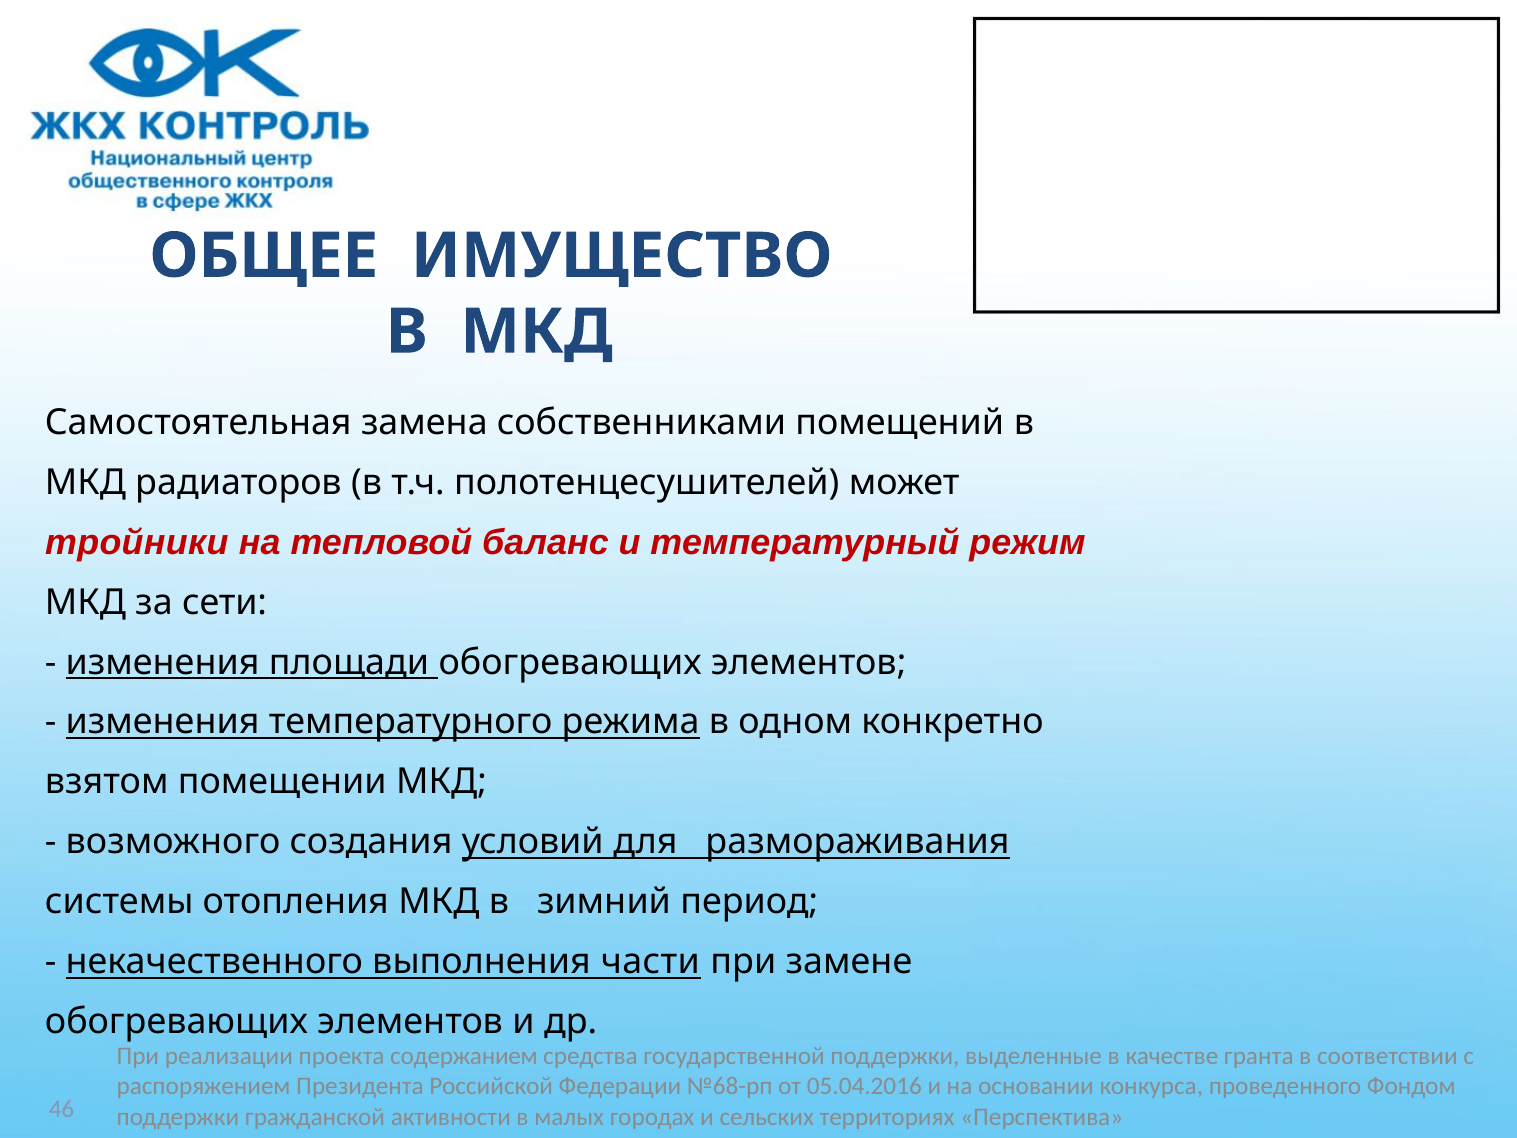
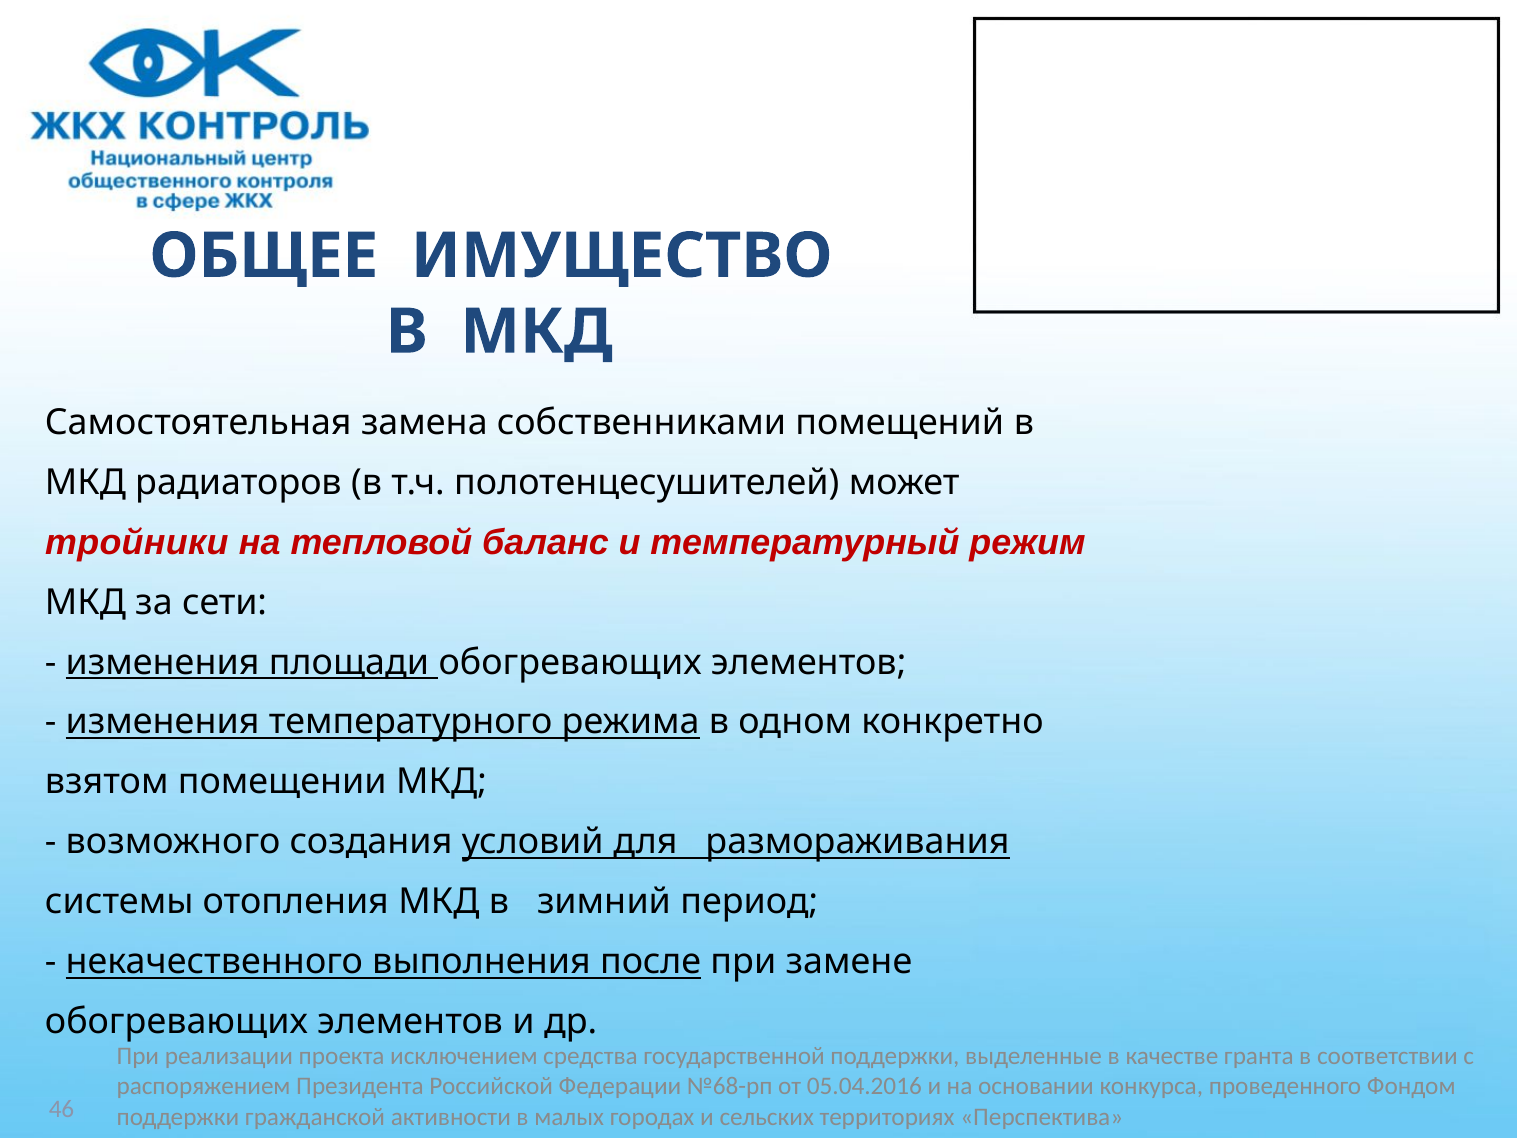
части: части -> после
содержанием: содержанием -> исключением
